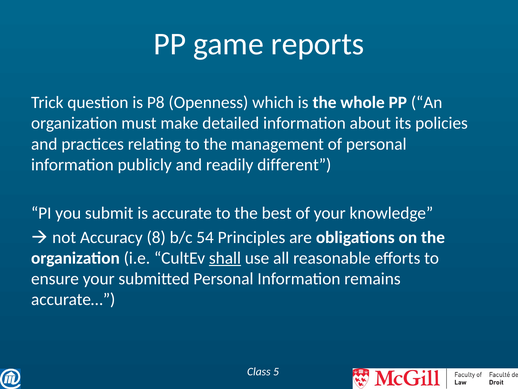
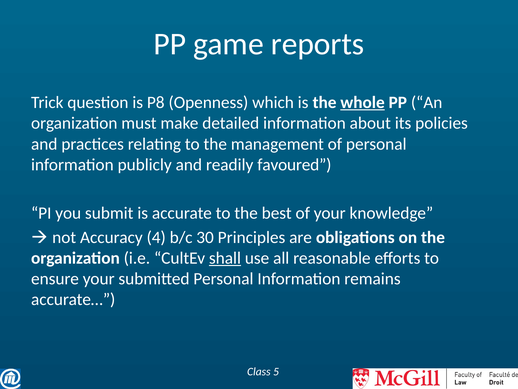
whole underline: none -> present
different: different -> favoured
8: 8 -> 4
54: 54 -> 30
